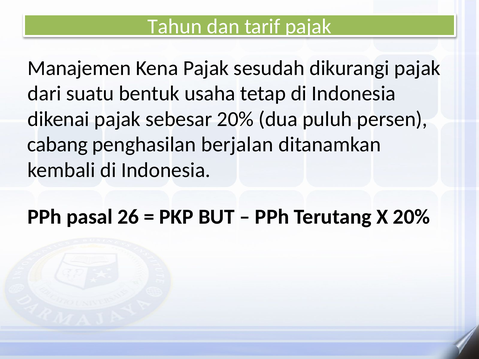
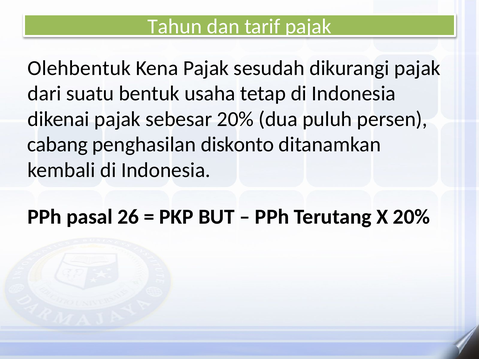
Manajemen: Manajemen -> Olehbentuk
berjalan: berjalan -> diskonto
